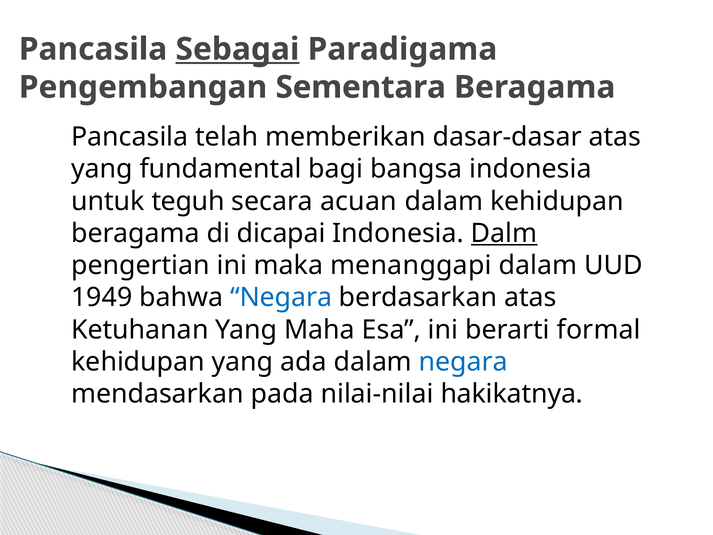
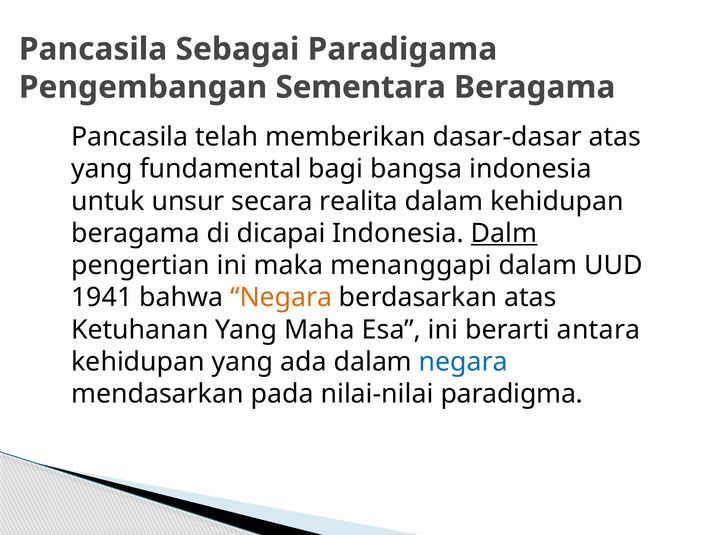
Sebagai underline: present -> none
teguh: teguh -> unsur
acuan: acuan -> realita
1949: 1949 -> 1941
Negara at (281, 298) colour: blue -> orange
formal: formal -> antara
hakikatnya: hakikatnya -> paradigma
